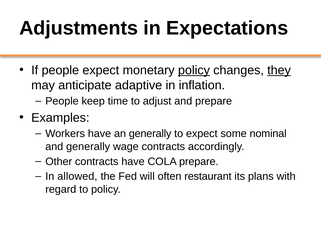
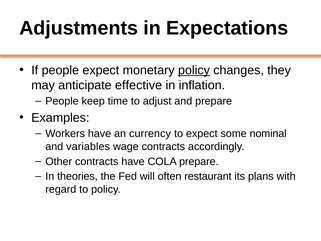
they underline: present -> none
adaptive: adaptive -> effective
an generally: generally -> currency
and generally: generally -> variables
allowed: allowed -> theories
